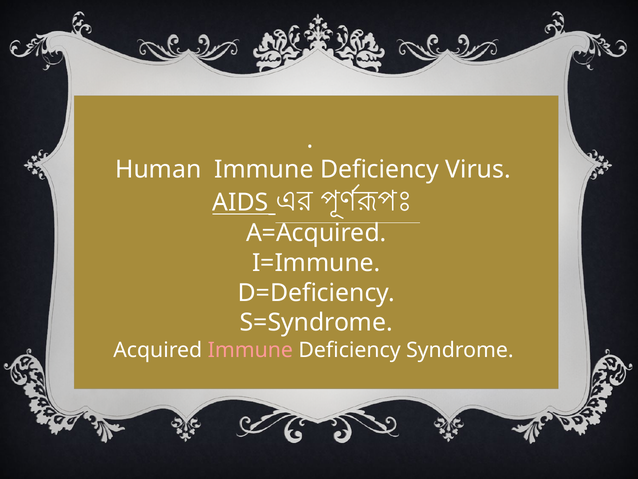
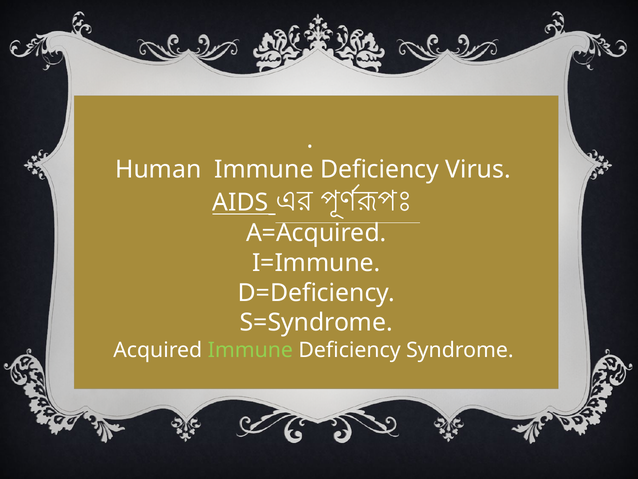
Immune at (250, 350) colour: pink -> light green
